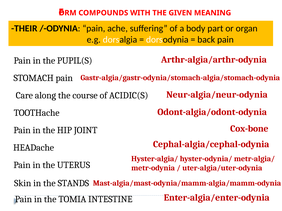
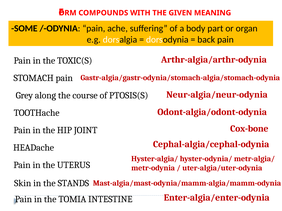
THEIR: THEIR -> SOME
PUPIL(S: PUPIL(S -> TOXIC(S
Care: Care -> Grey
ACIDIC(S: ACIDIC(S -> PTOSIS(S
